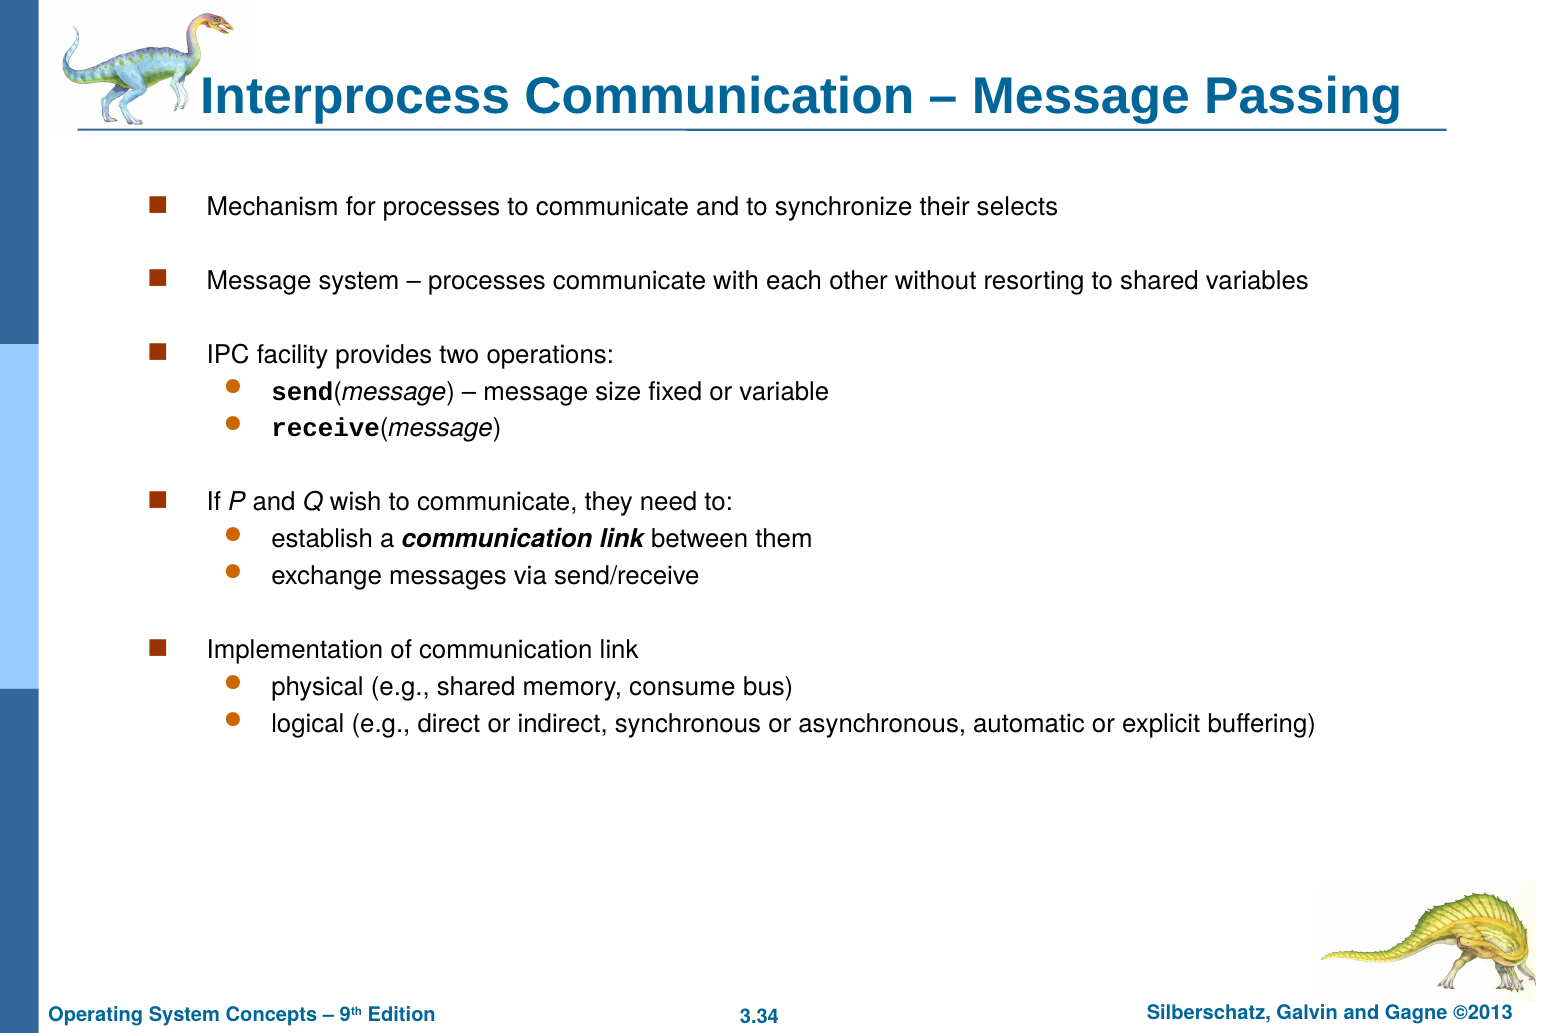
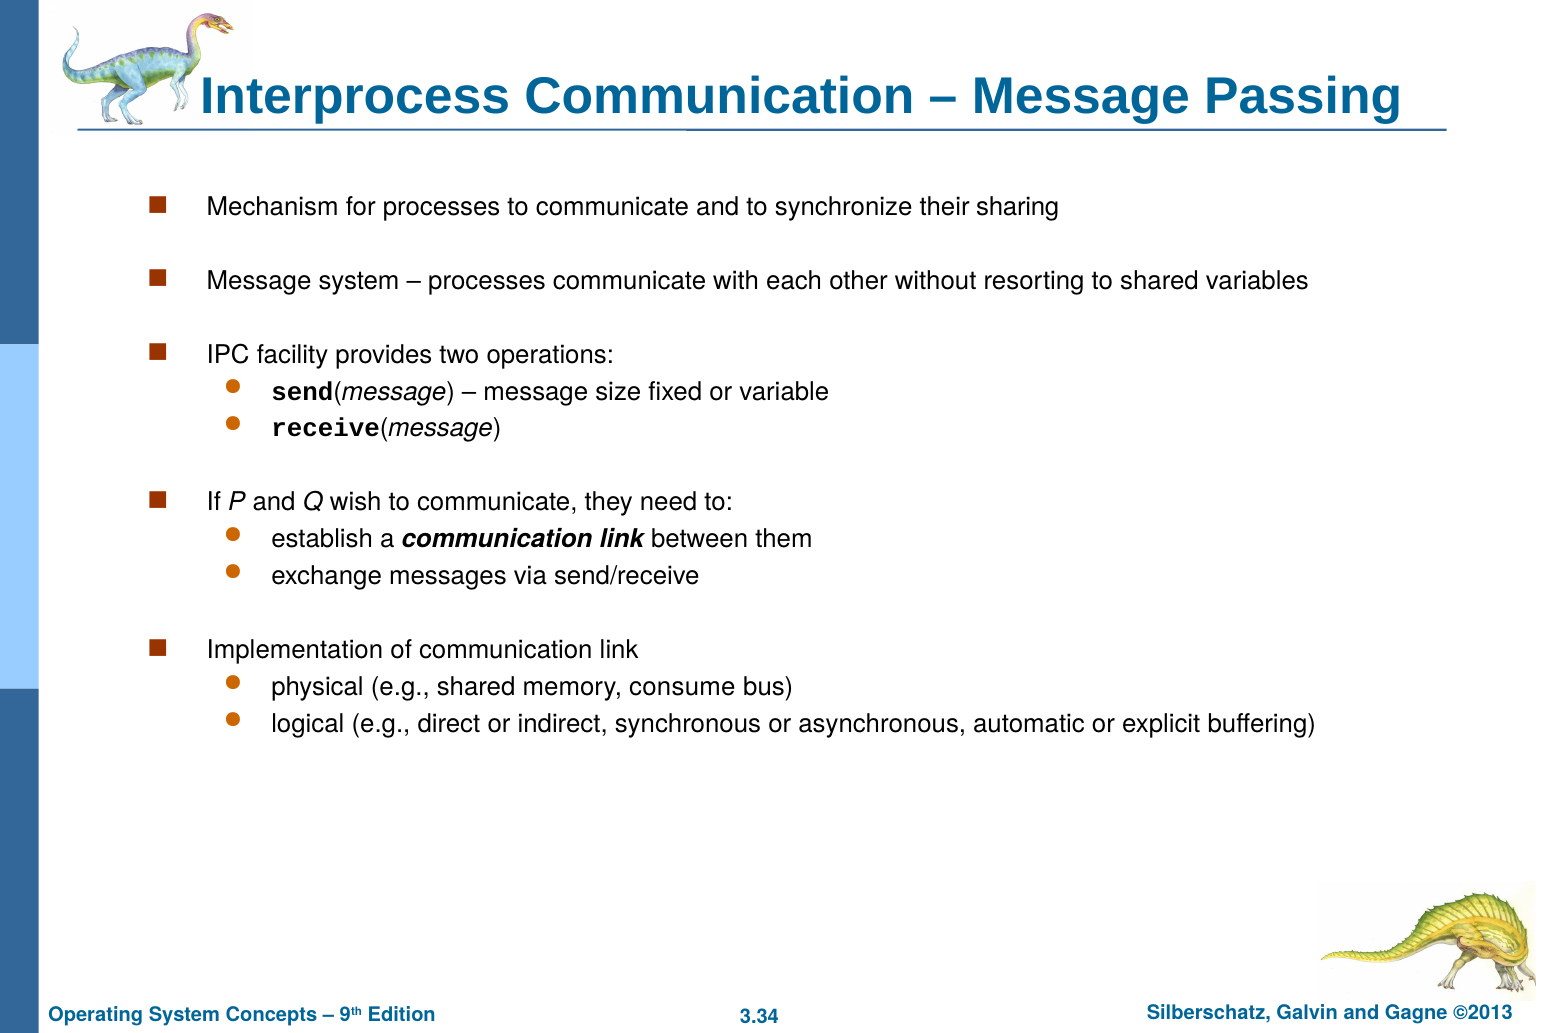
selects: selects -> sharing
